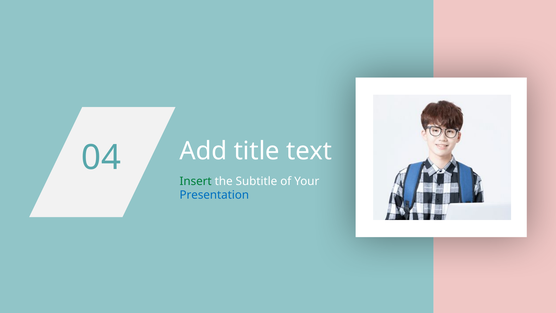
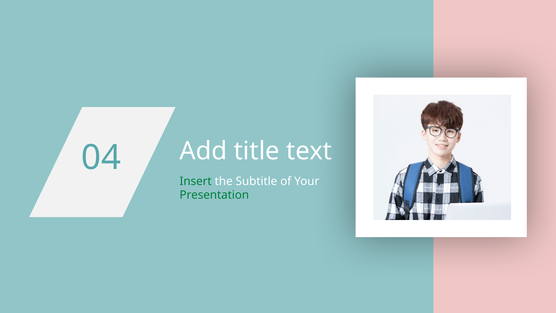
Presentation colour: blue -> green
